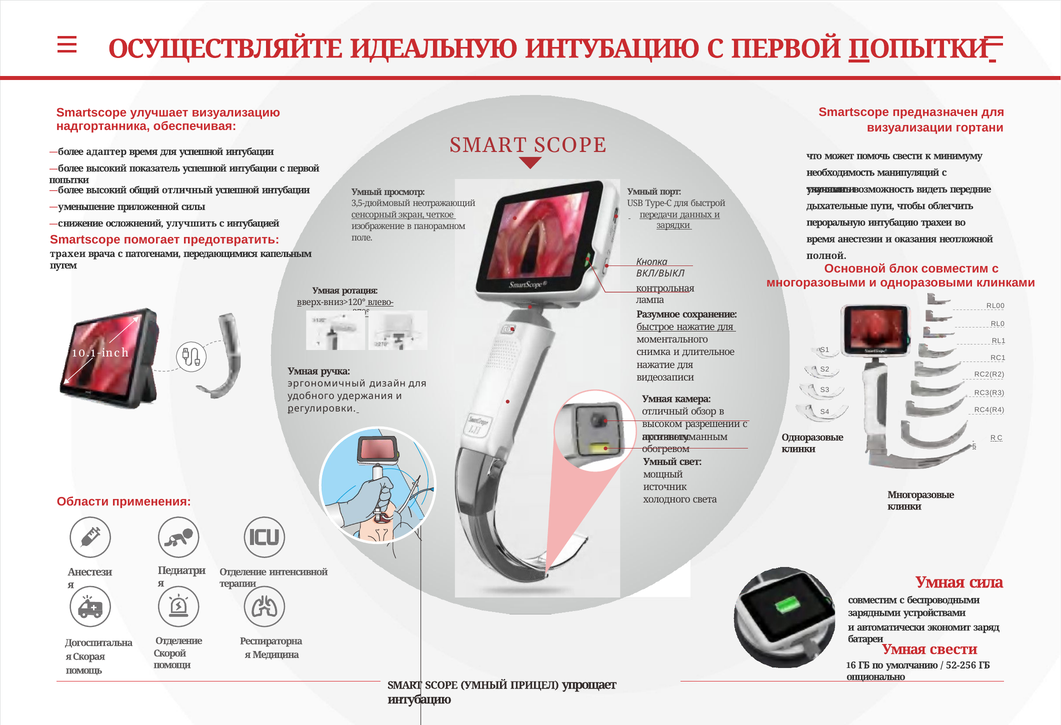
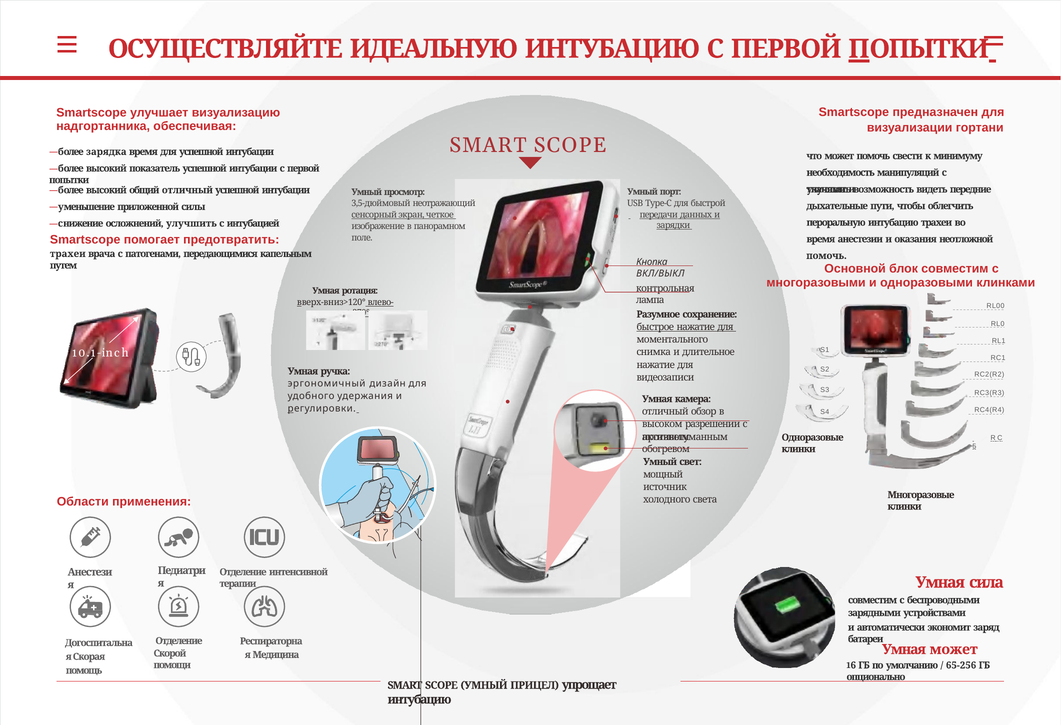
адаптер: адаптер -> зарядка
полной at (826, 256): полной -> помочь
Умная свести: свести -> может
52-256: 52-256 -> 65-256
